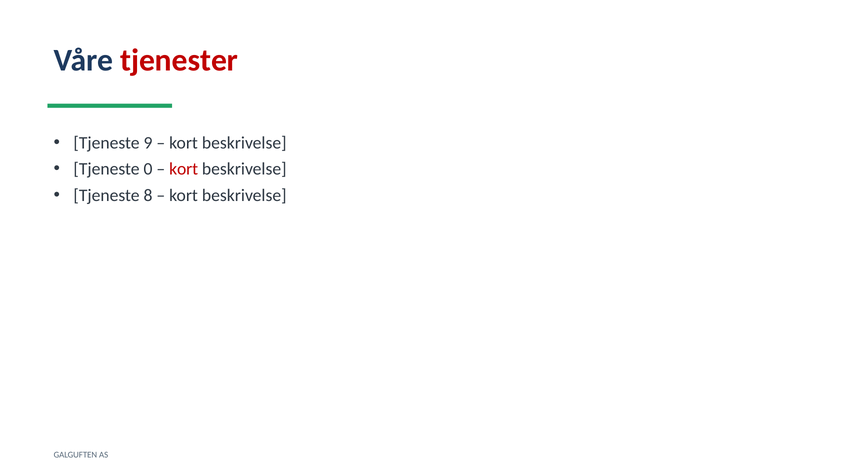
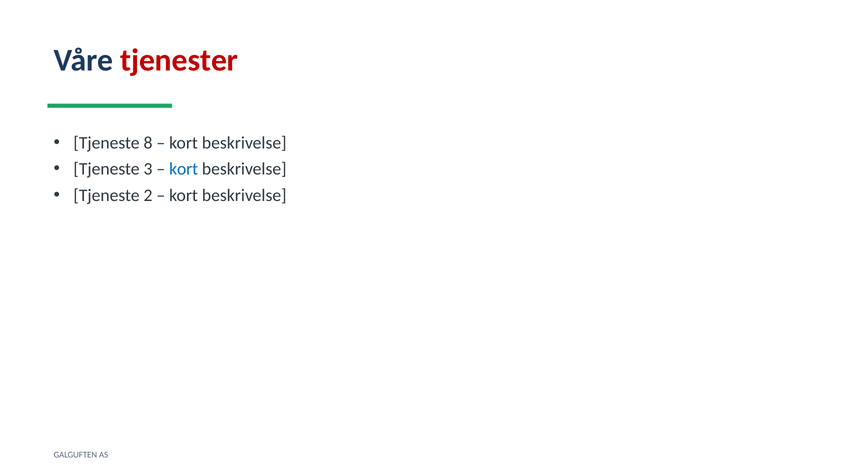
9: 9 -> 8
0: 0 -> 3
kort at (184, 169) colour: red -> blue
8: 8 -> 2
